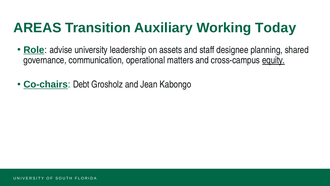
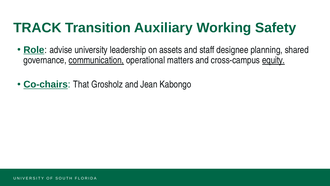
AREAS: AREAS -> TRACK
Today: Today -> Safety
communication underline: none -> present
Debt: Debt -> That
